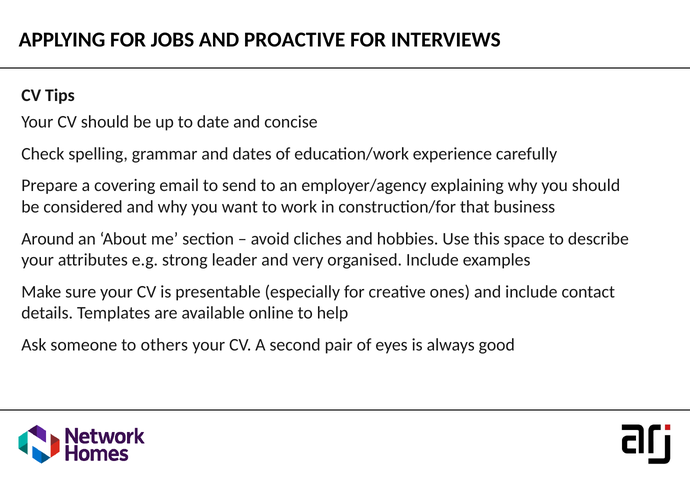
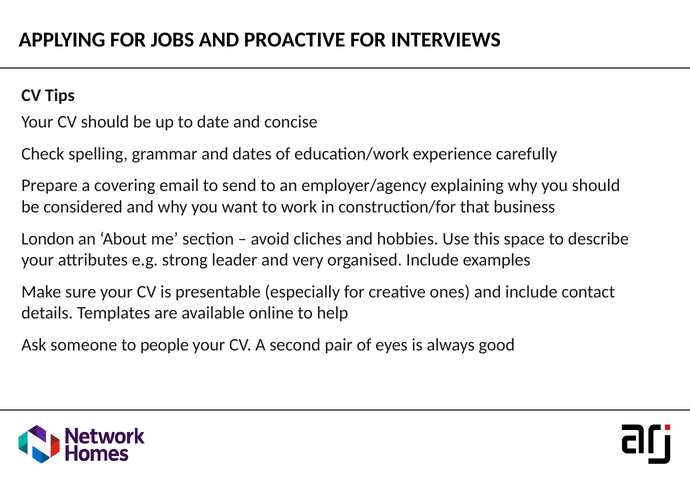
Around: Around -> London
others: others -> people
